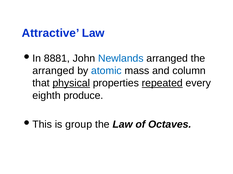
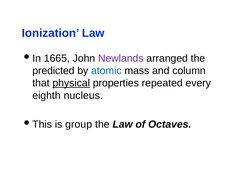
Attractive: Attractive -> Ionization
8881: 8881 -> 1665
Newlands colour: blue -> purple
arranged at (53, 71): arranged -> predicted
repeated underline: present -> none
produce: produce -> nucleus
